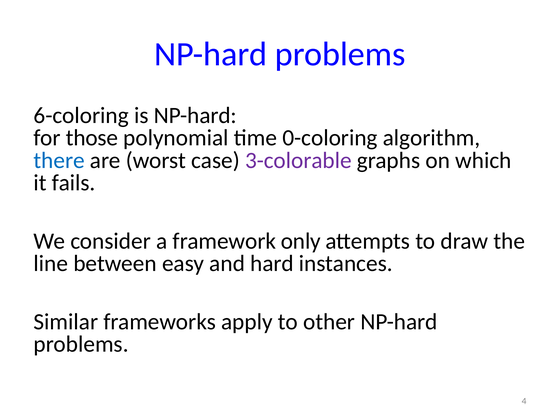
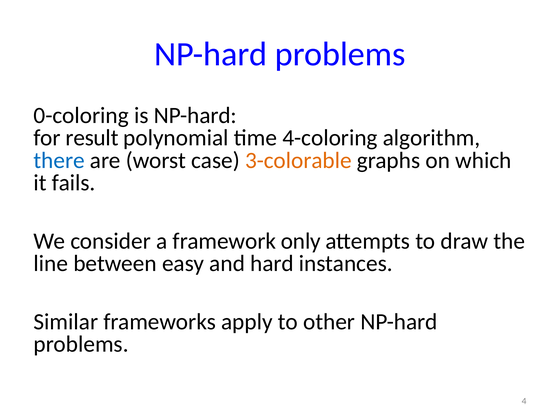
6-coloring: 6-coloring -> 0-coloring
those: those -> result
0-coloring: 0-coloring -> 4-coloring
3-colorable colour: purple -> orange
